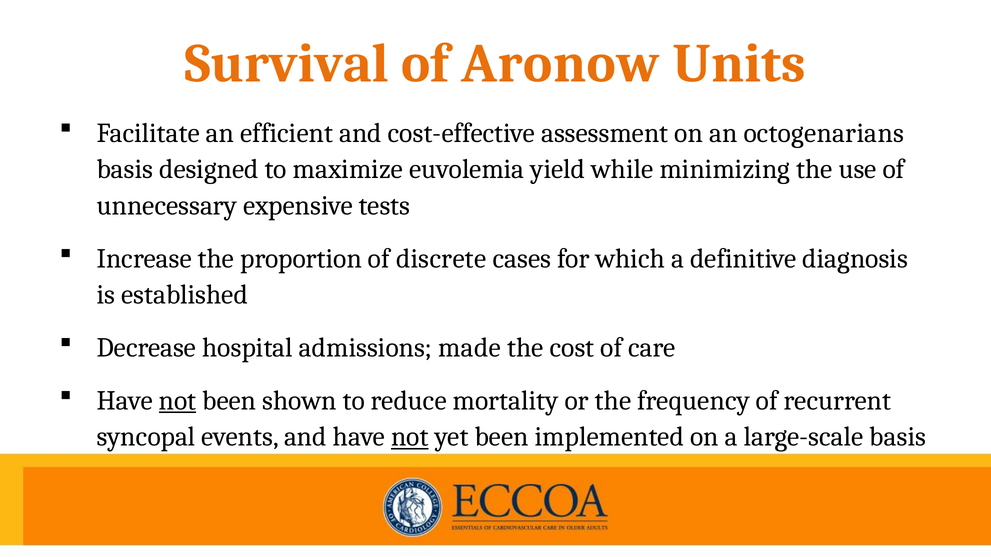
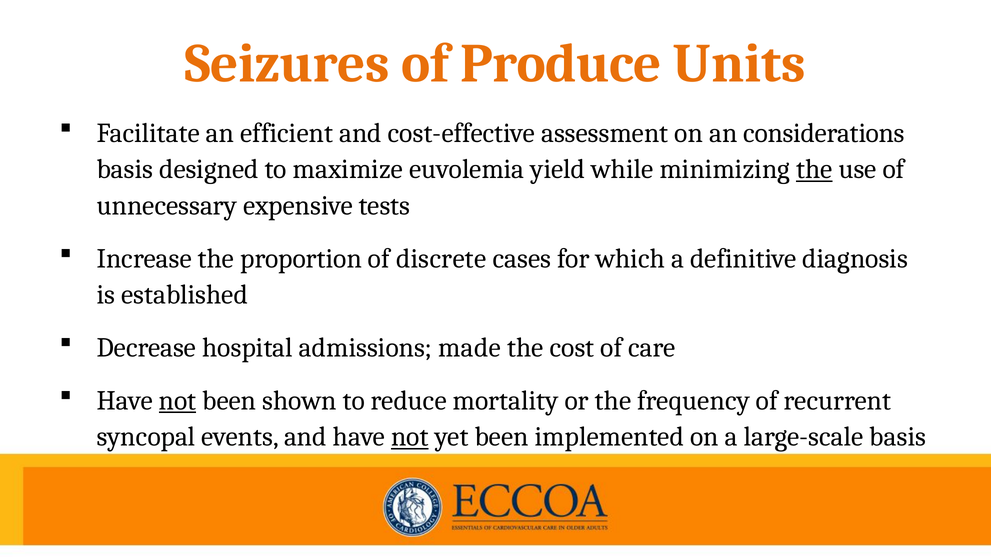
Survival: Survival -> Seizures
Aronow: Aronow -> Produce
octogenarians: octogenarians -> considerations
the at (814, 169) underline: none -> present
